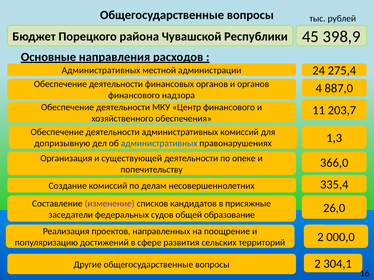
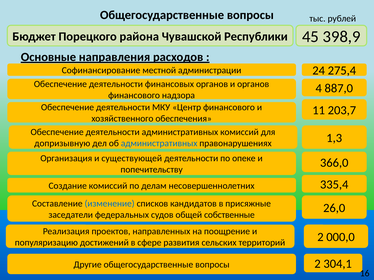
Административных at (101, 70): Административных -> Софинансирование
изменение colour: purple -> blue
образование: образование -> собственные
